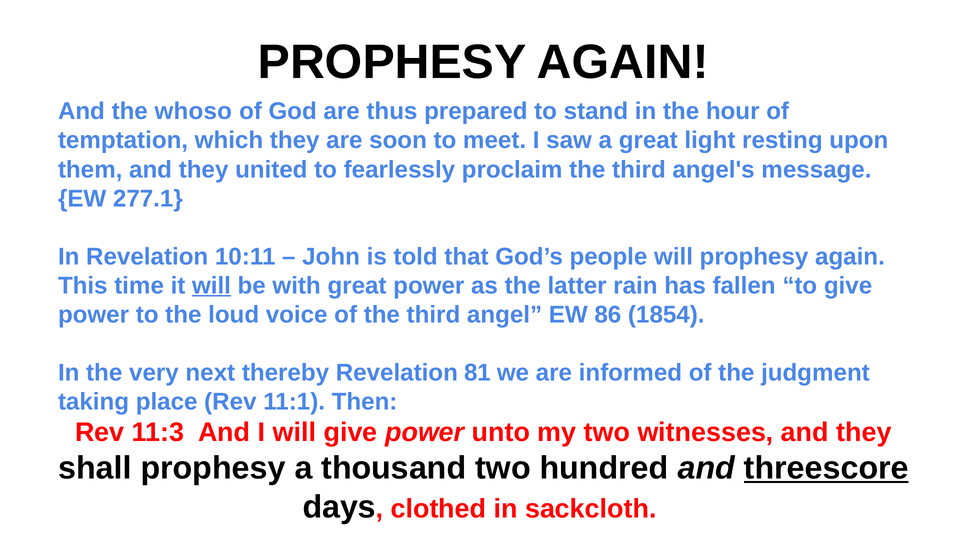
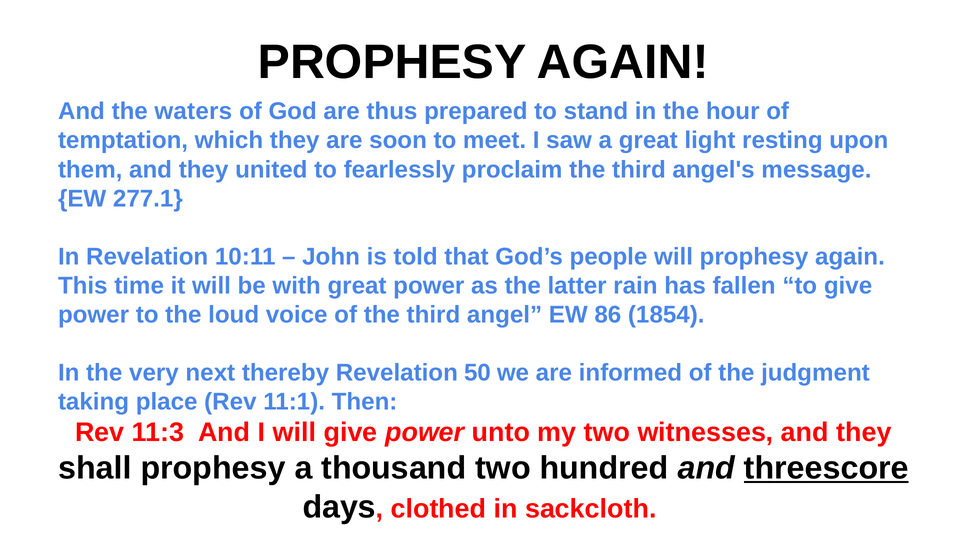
whoso: whoso -> waters
will at (211, 286) underline: present -> none
81: 81 -> 50
